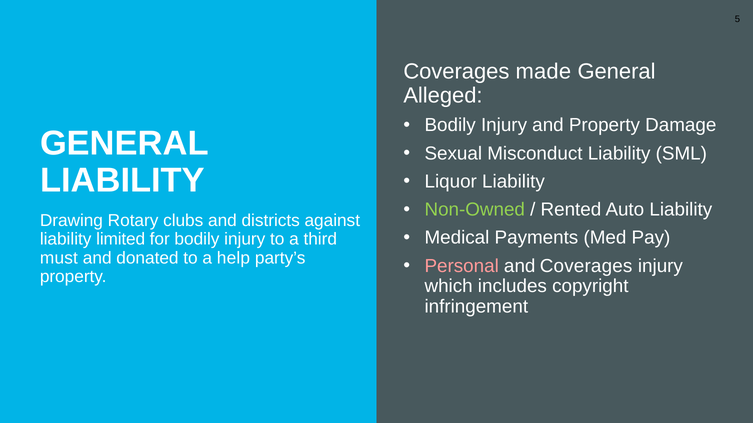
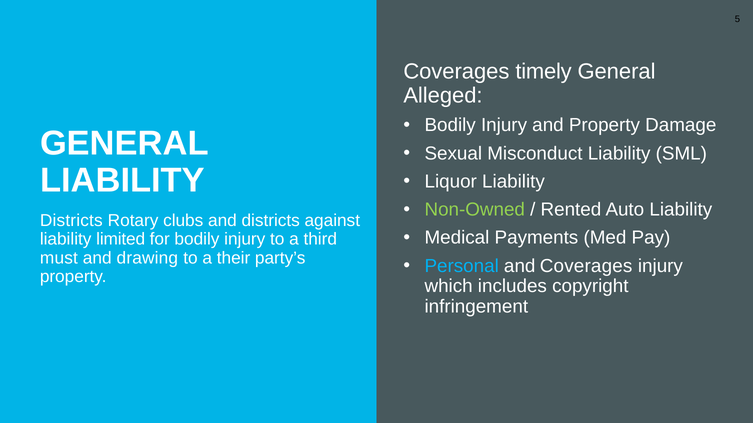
made: made -> timely
Drawing at (71, 221): Drawing -> Districts
donated: donated -> drawing
help: help -> their
Personal colour: pink -> light blue
